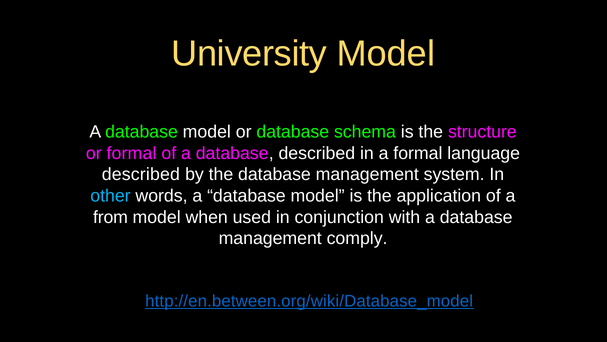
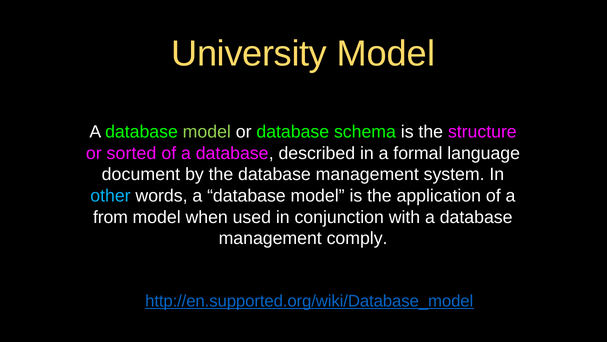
model at (207, 132) colour: white -> light green
or formal: formal -> sorted
described at (141, 174): described -> document
http://en.between.org/wiki/Database_model: http://en.between.org/wiki/Database_model -> http://en.supported.org/wiki/Database_model
